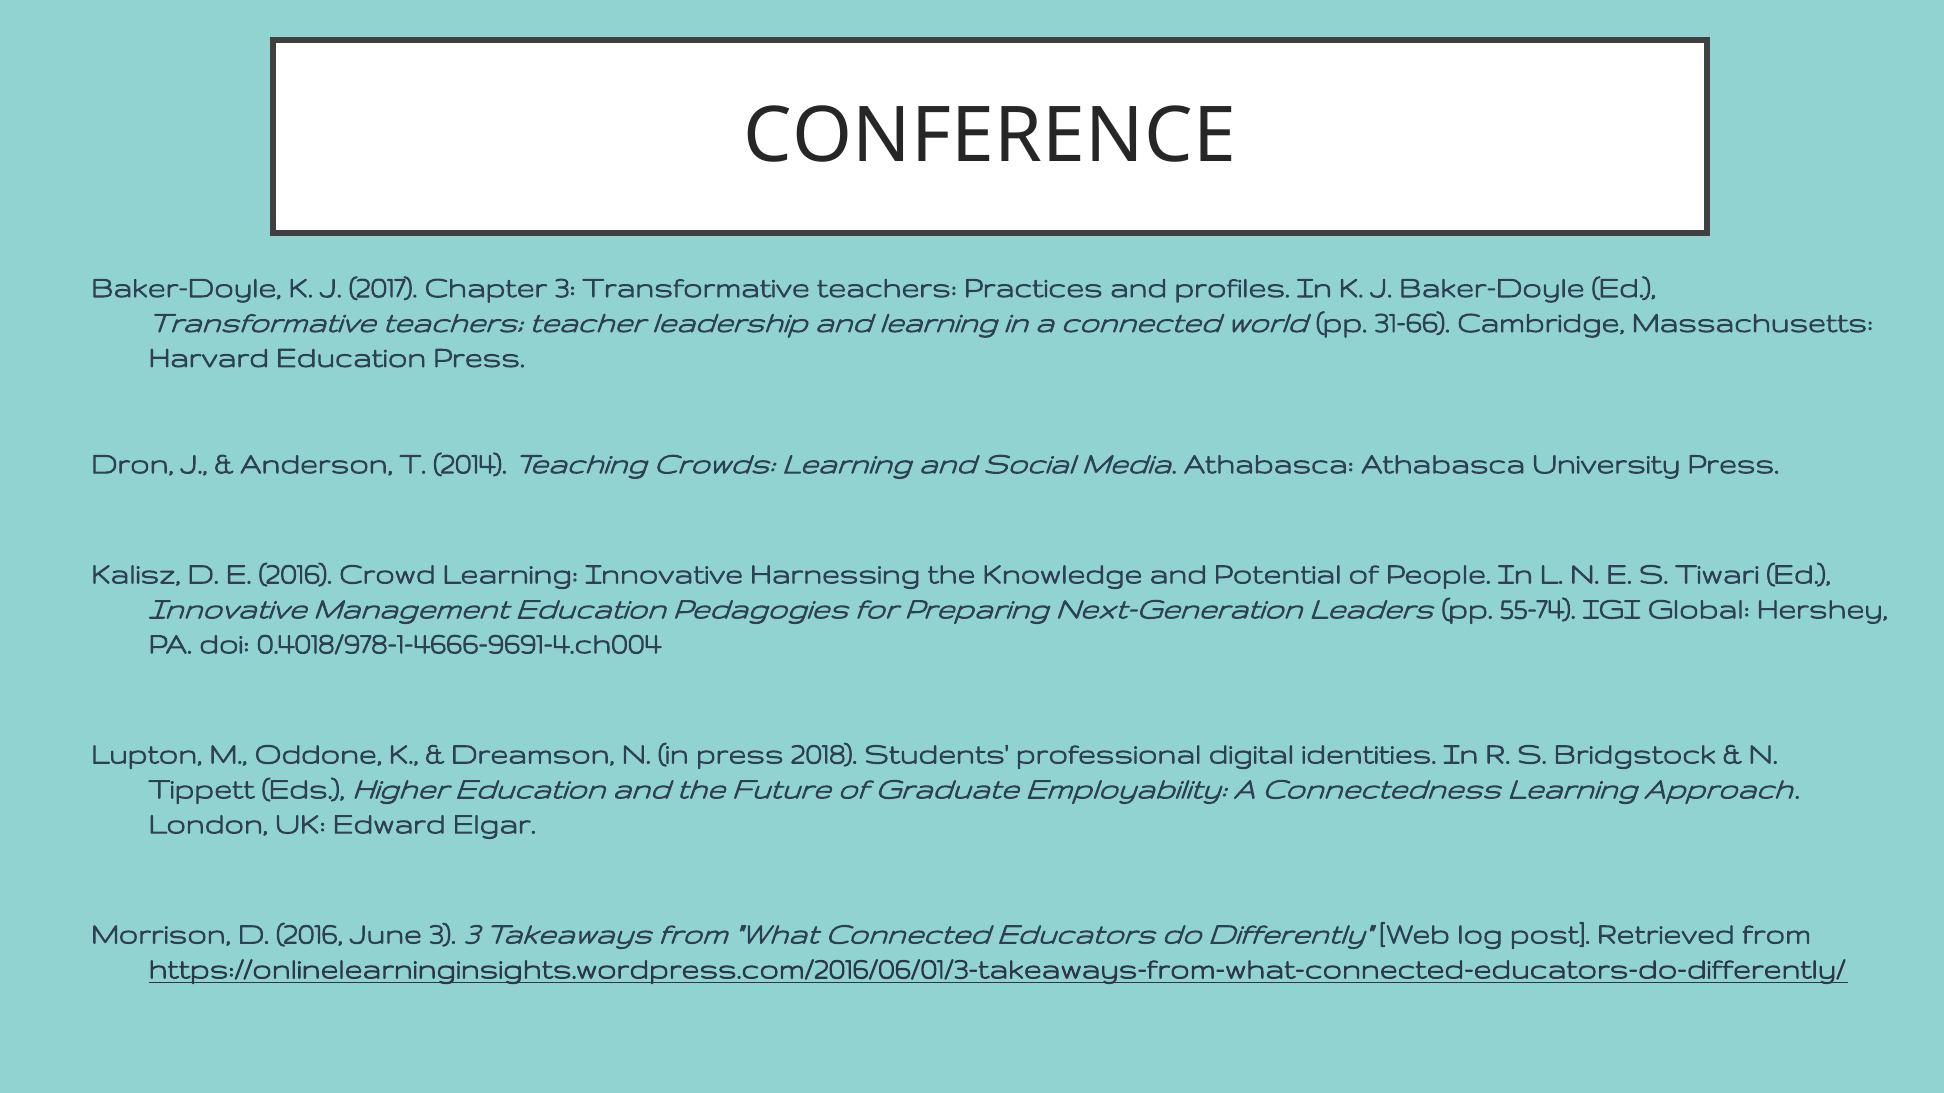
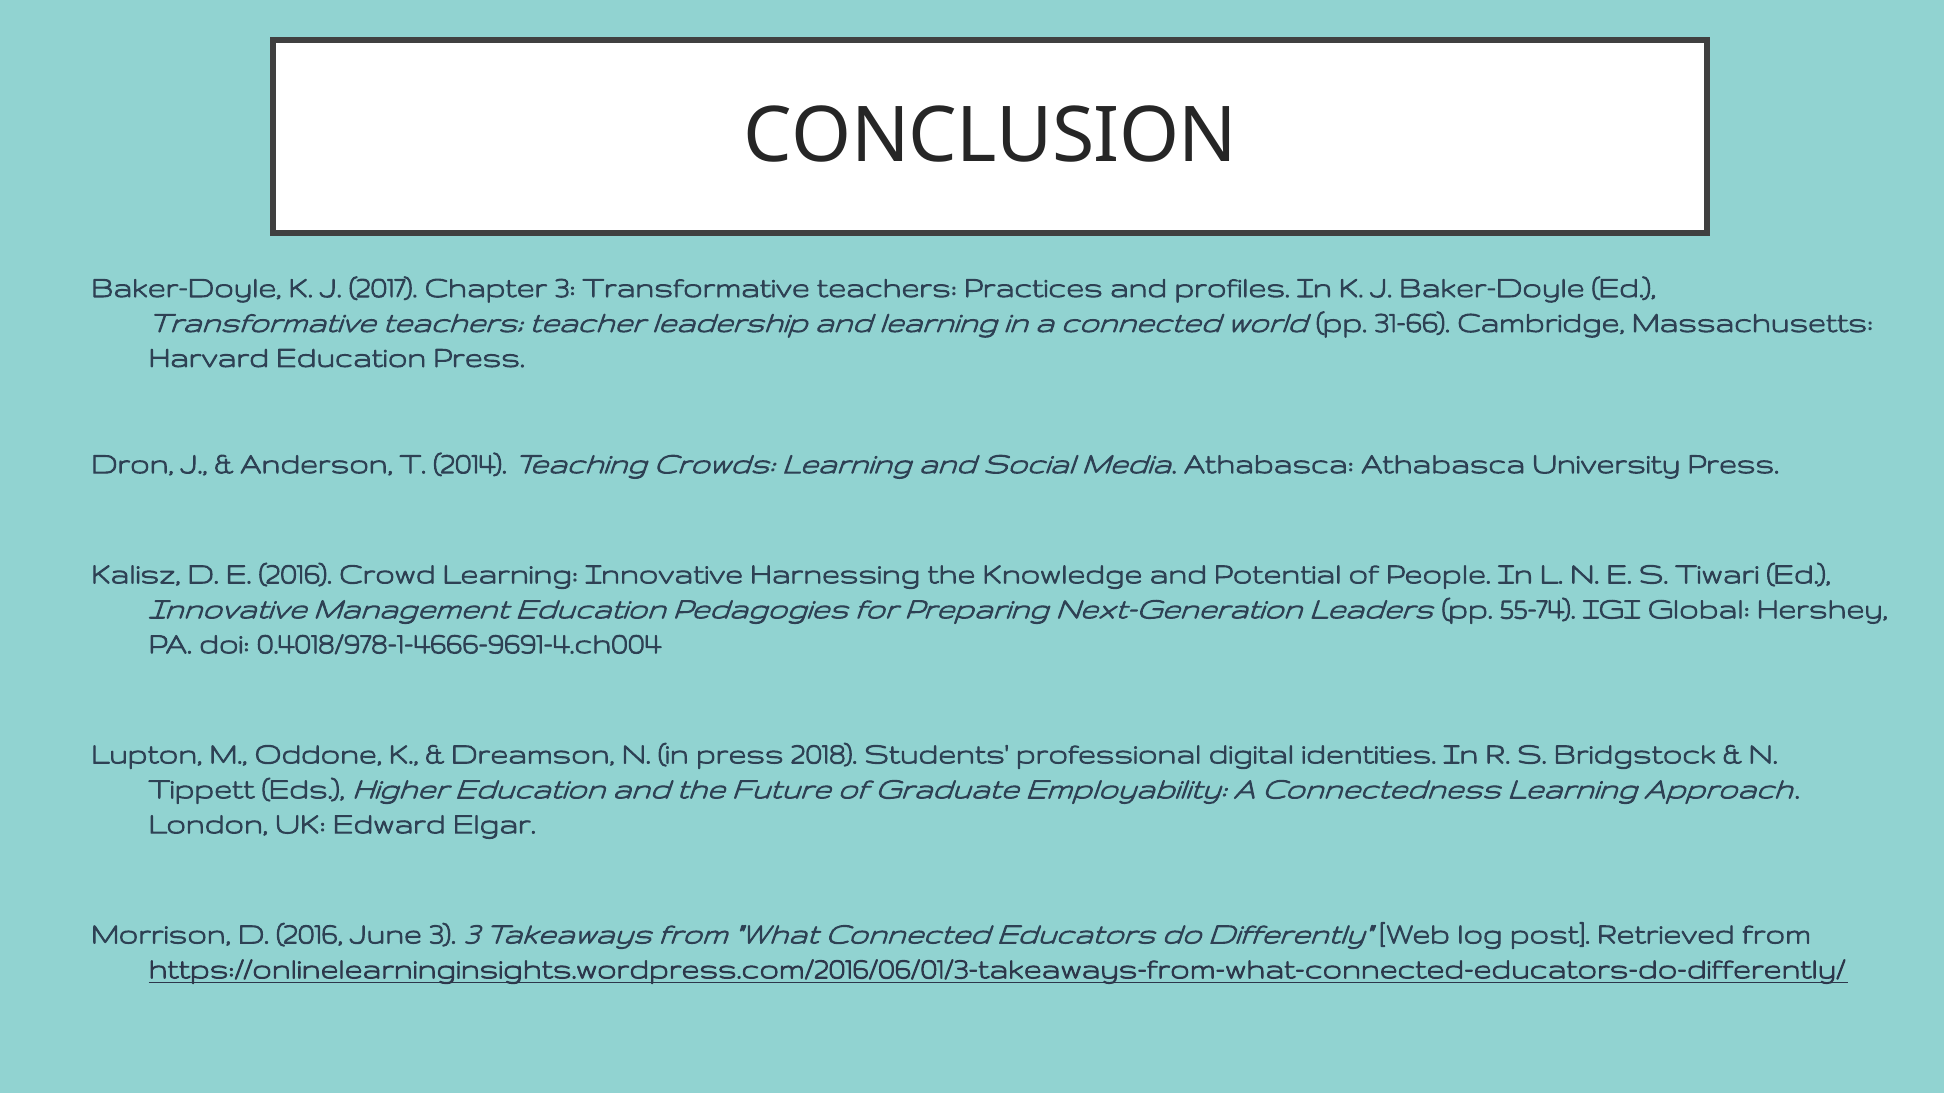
CONFERENCE: CONFERENCE -> CONCLUSION
